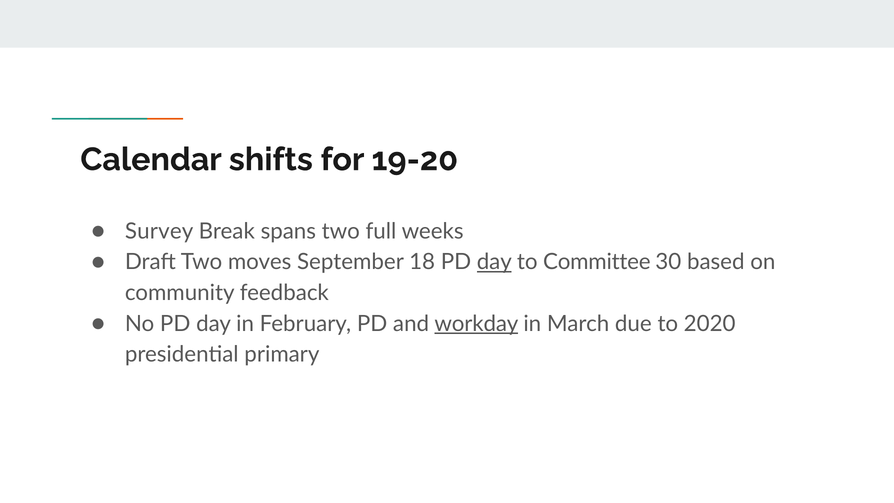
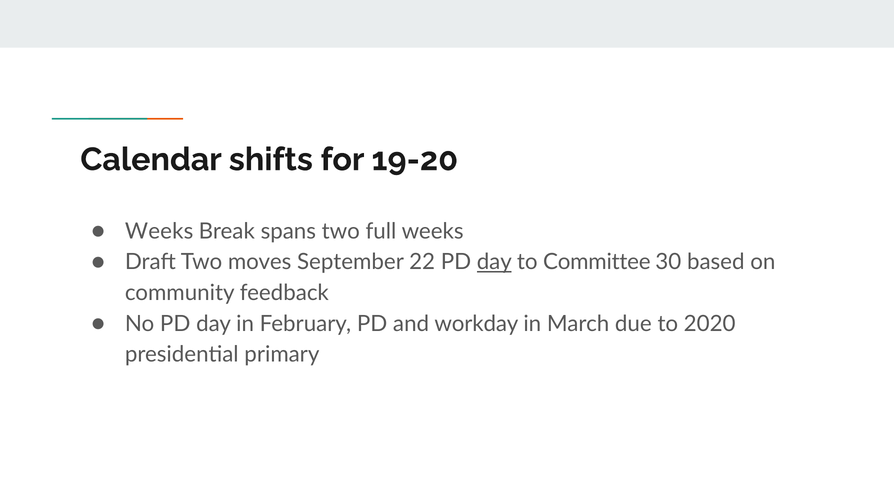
Survey at (159, 231): Survey -> Weeks
18: 18 -> 22
workday underline: present -> none
